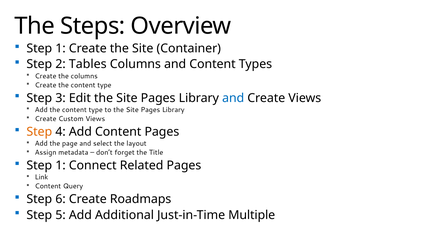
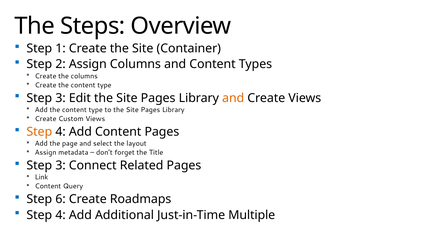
2 Tables: Tables -> Assign
and at (233, 98) colour: blue -> orange
1 at (61, 166): 1 -> 3
5 at (61, 215): 5 -> 4
